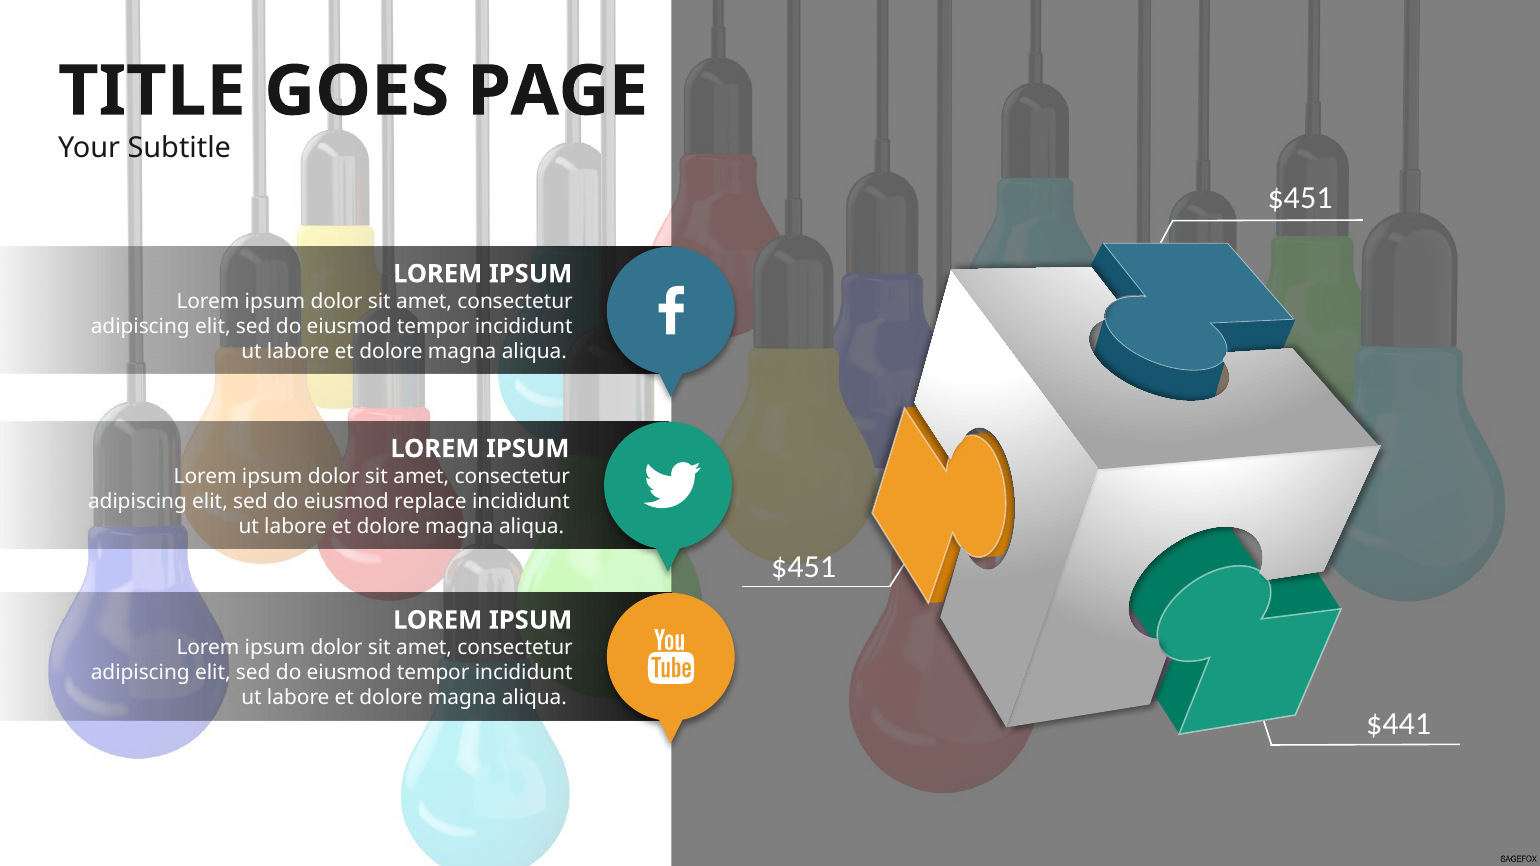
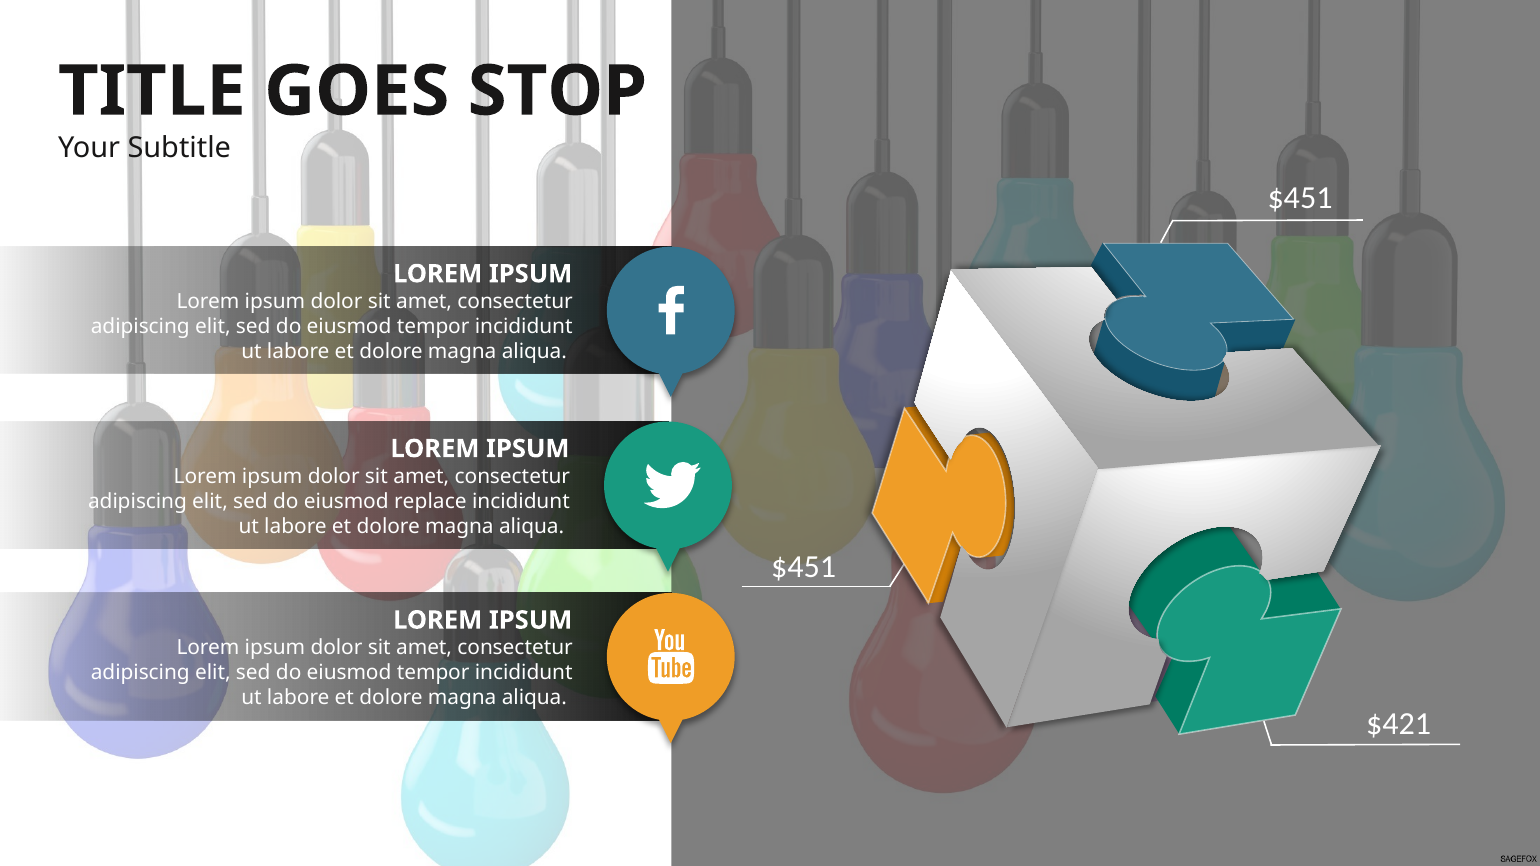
PAGE: PAGE -> STOP
$441: $441 -> $421
